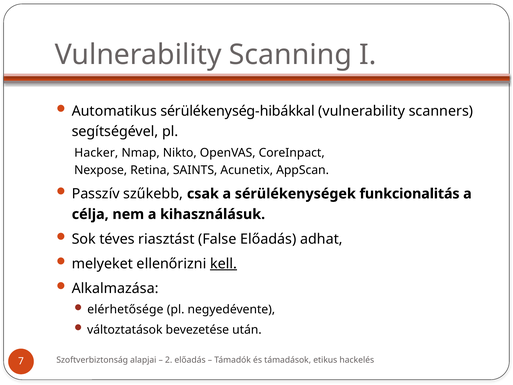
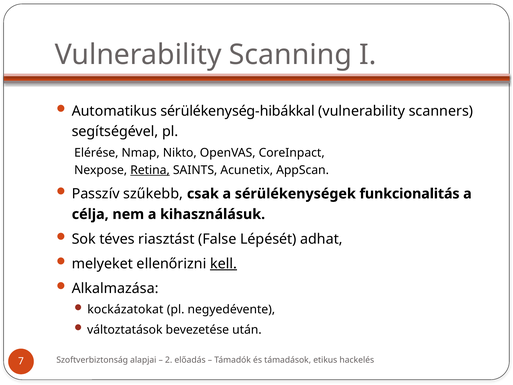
Hacker: Hacker -> Elérése
Retina underline: none -> present
False Előadás: Előadás -> Lépését
elérhetősége: elérhetősége -> kockázatokat
